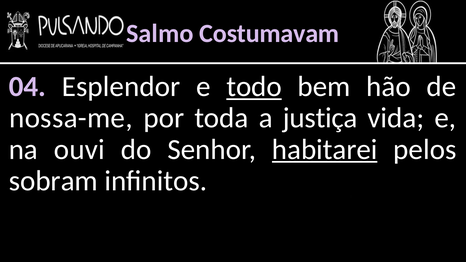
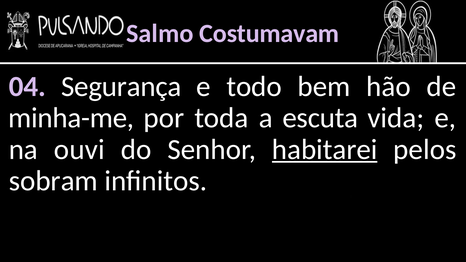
Esplendor: Esplendor -> Segurança
todo underline: present -> none
nossa-me: nossa-me -> minha-me
justiça: justiça -> escuta
